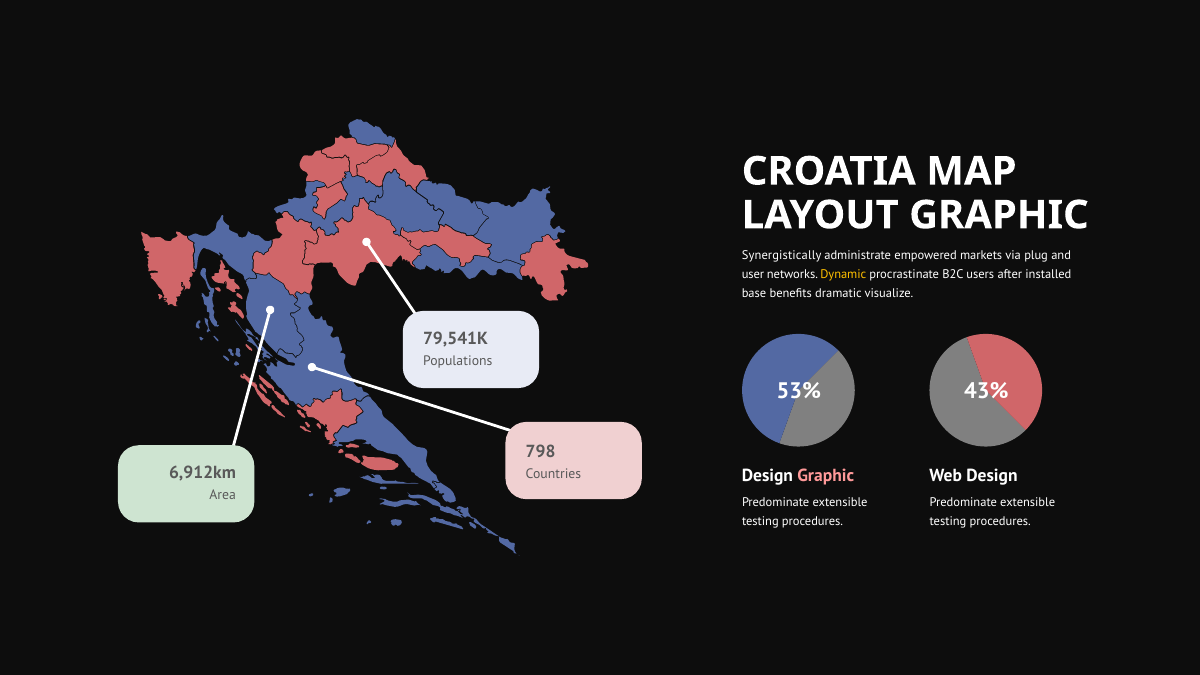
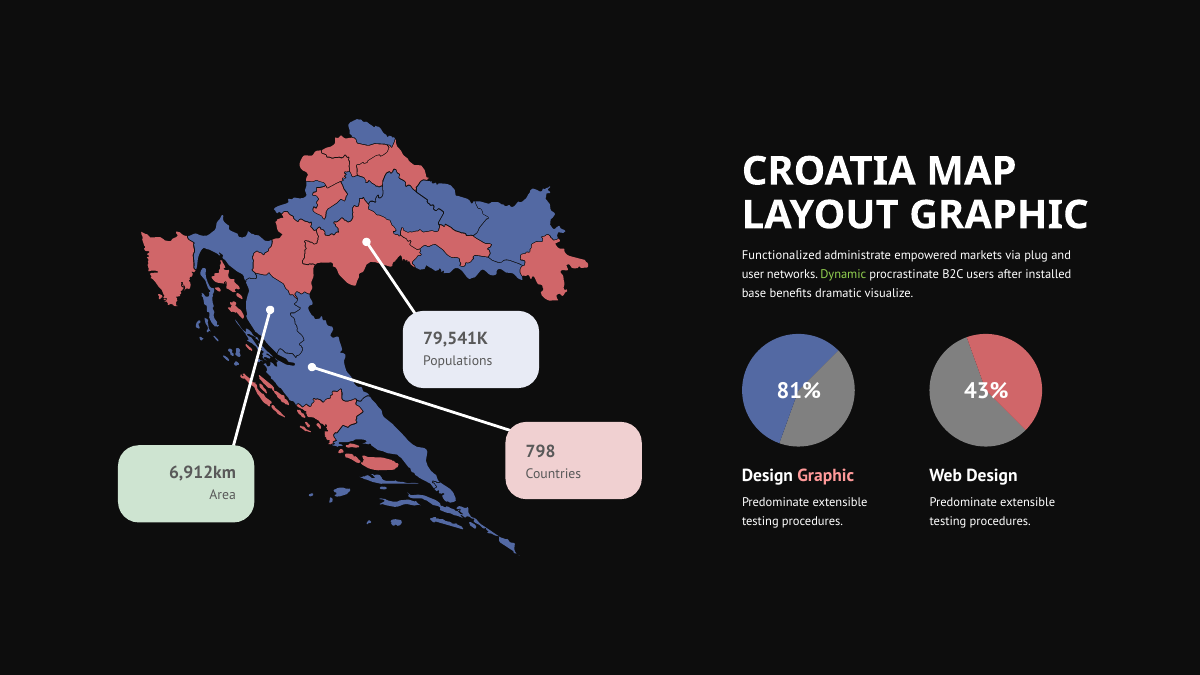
Synergistically: Synergistically -> Functionalized
Dynamic colour: yellow -> light green
53%: 53% -> 81%
